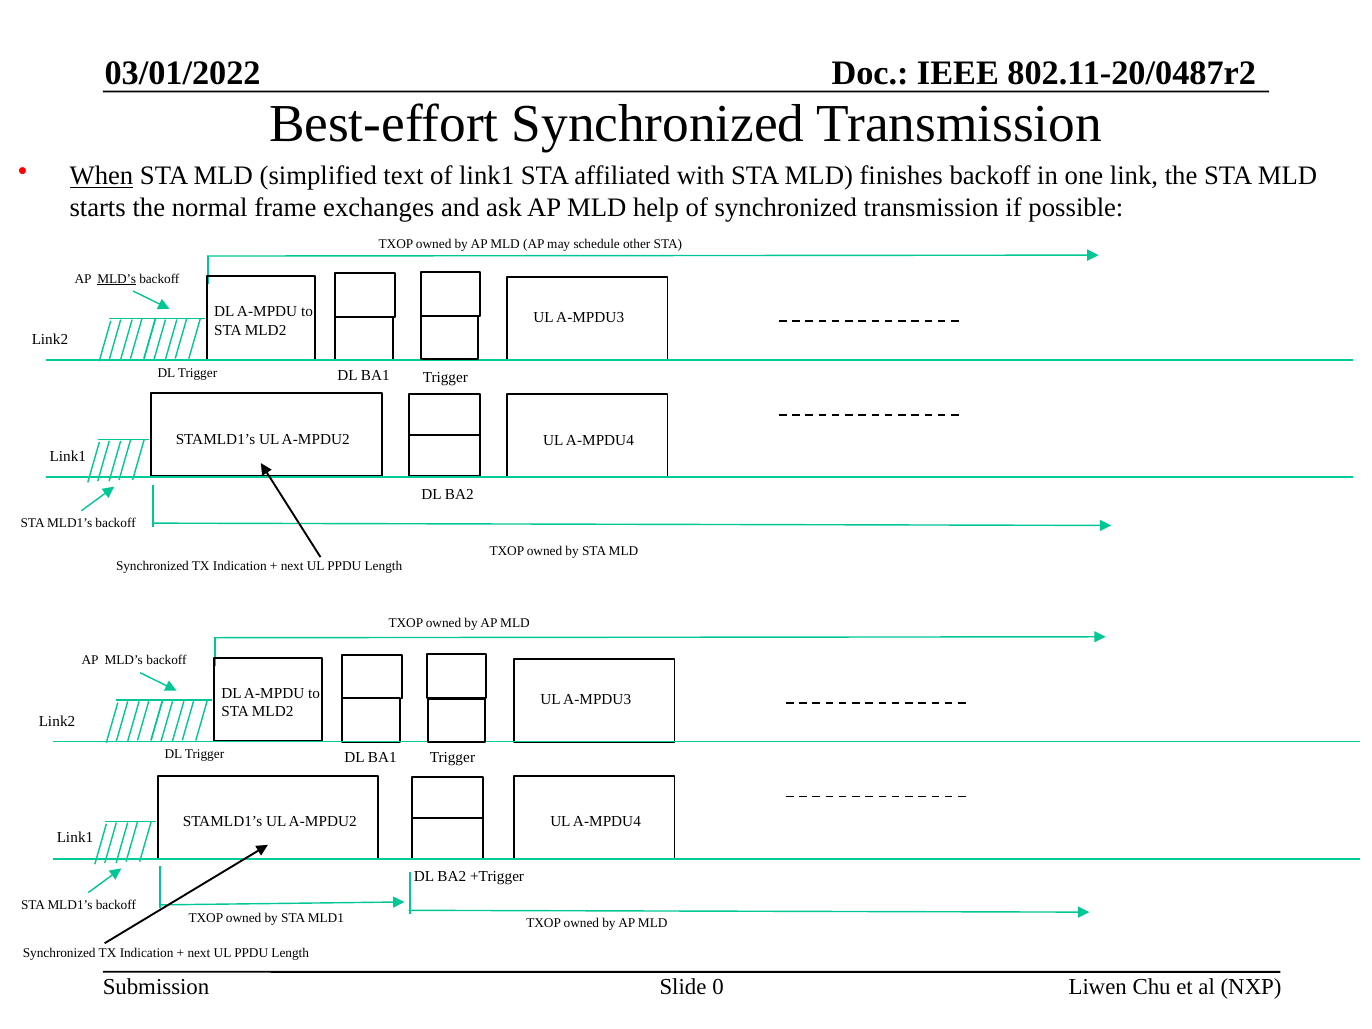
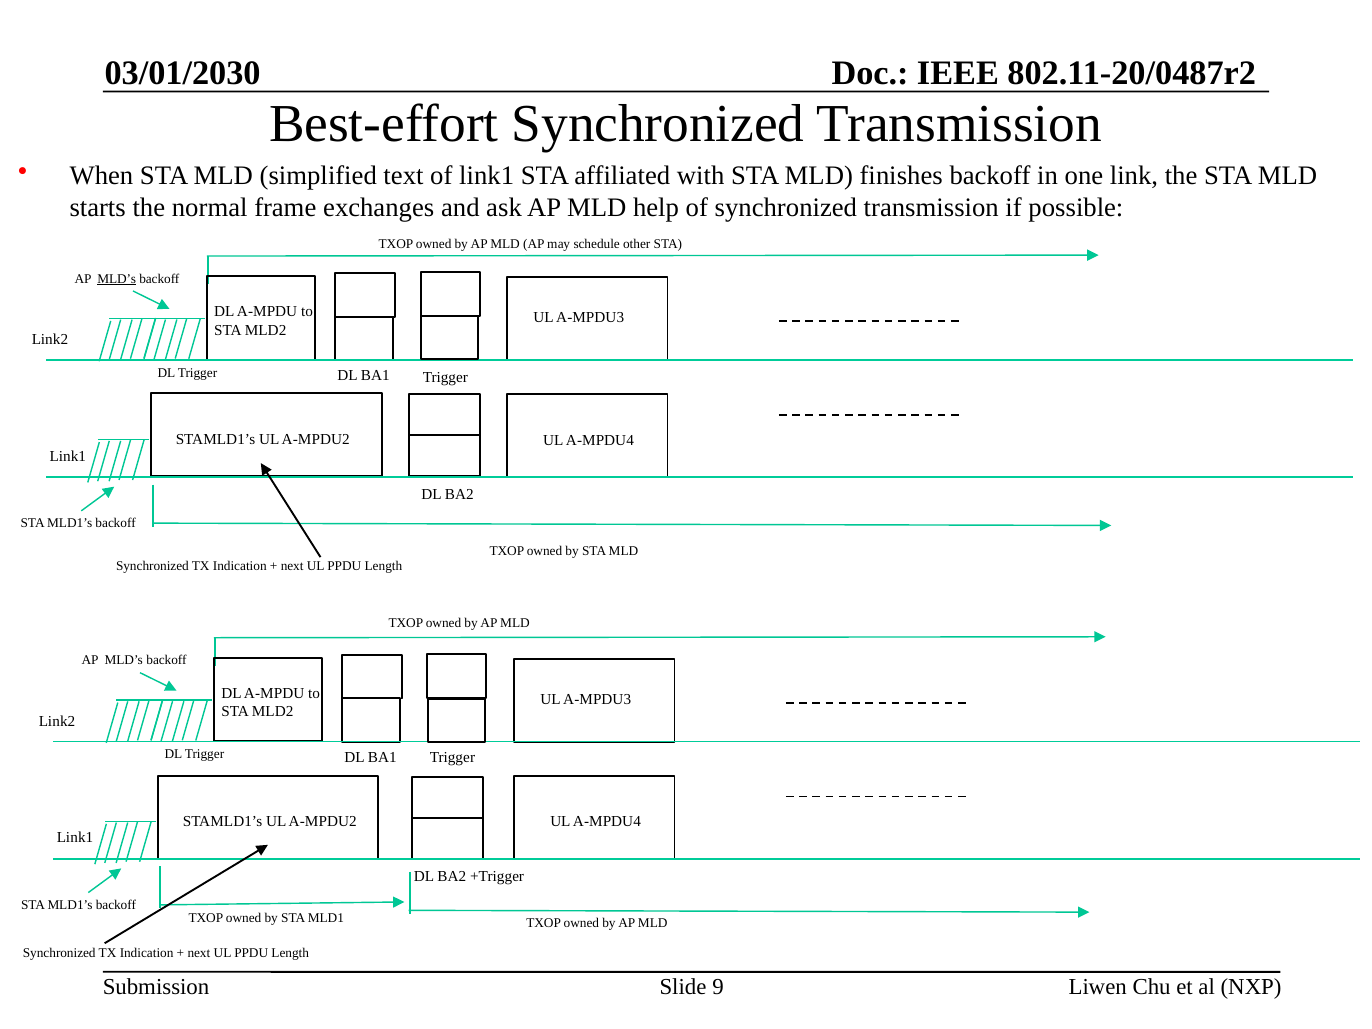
03/01/2022: 03/01/2022 -> 03/01/2030
When underline: present -> none
0: 0 -> 9
